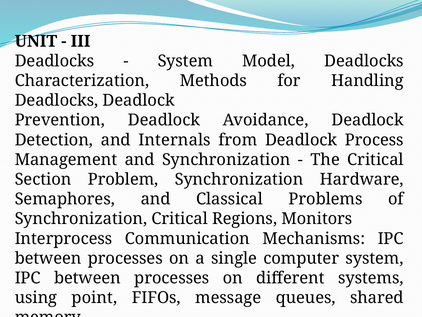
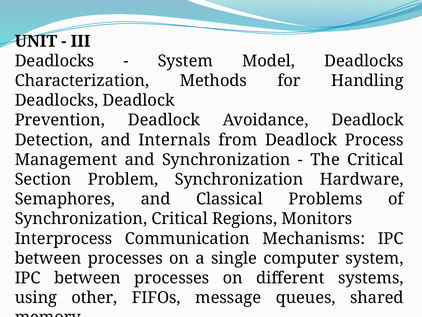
point: point -> other
